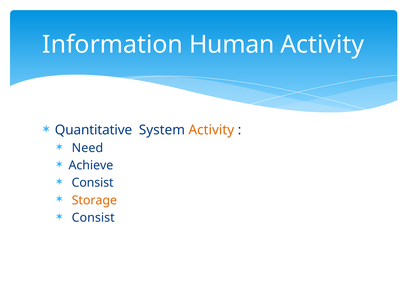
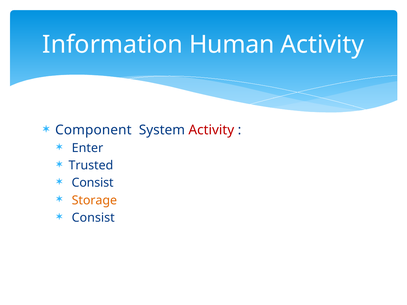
Quantitative: Quantitative -> Component
Activity at (211, 130) colour: orange -> red
Need: Need -> Enter
Achieve: Achieve -> Trusted
